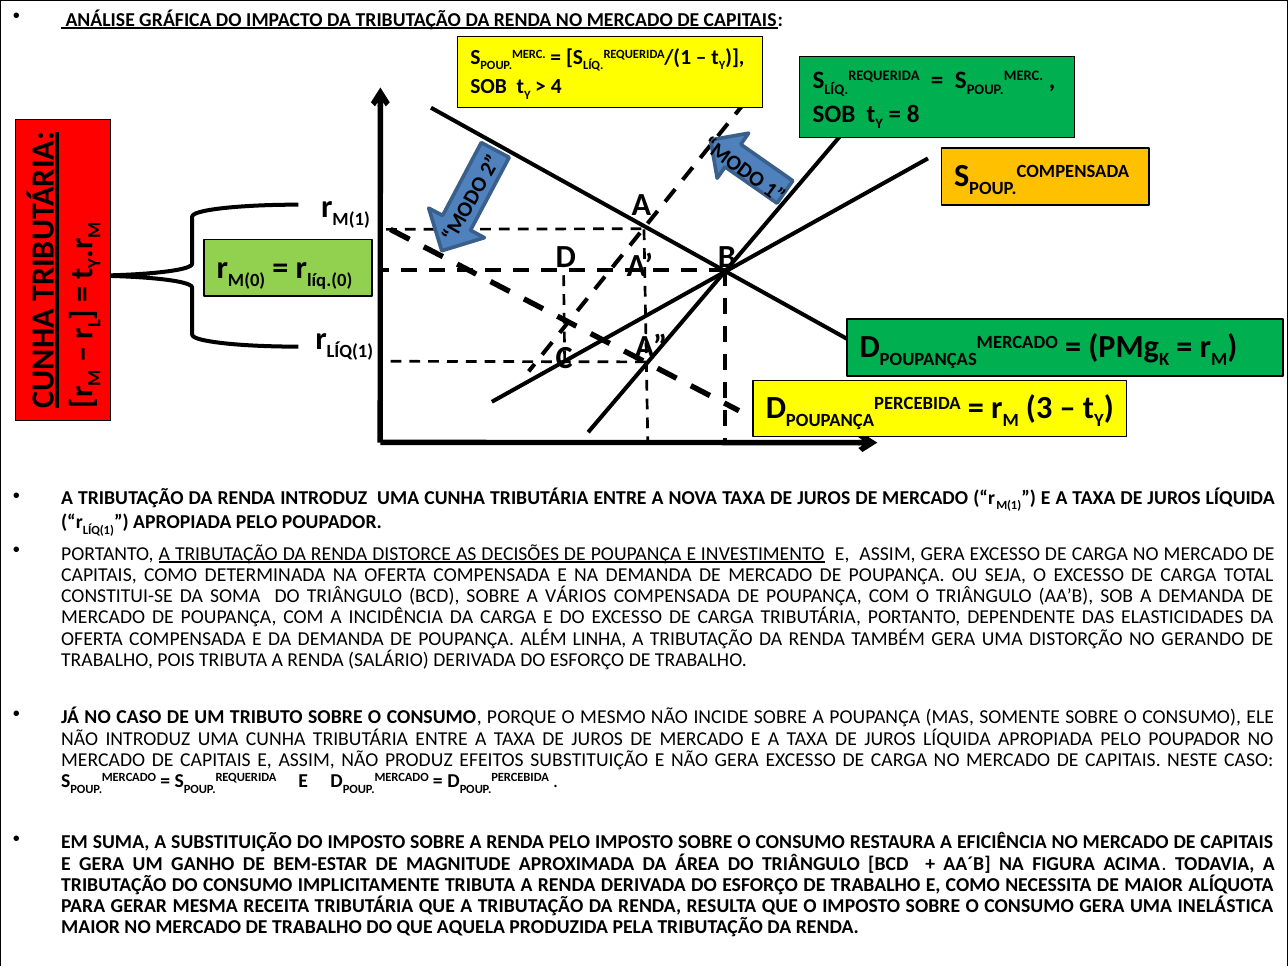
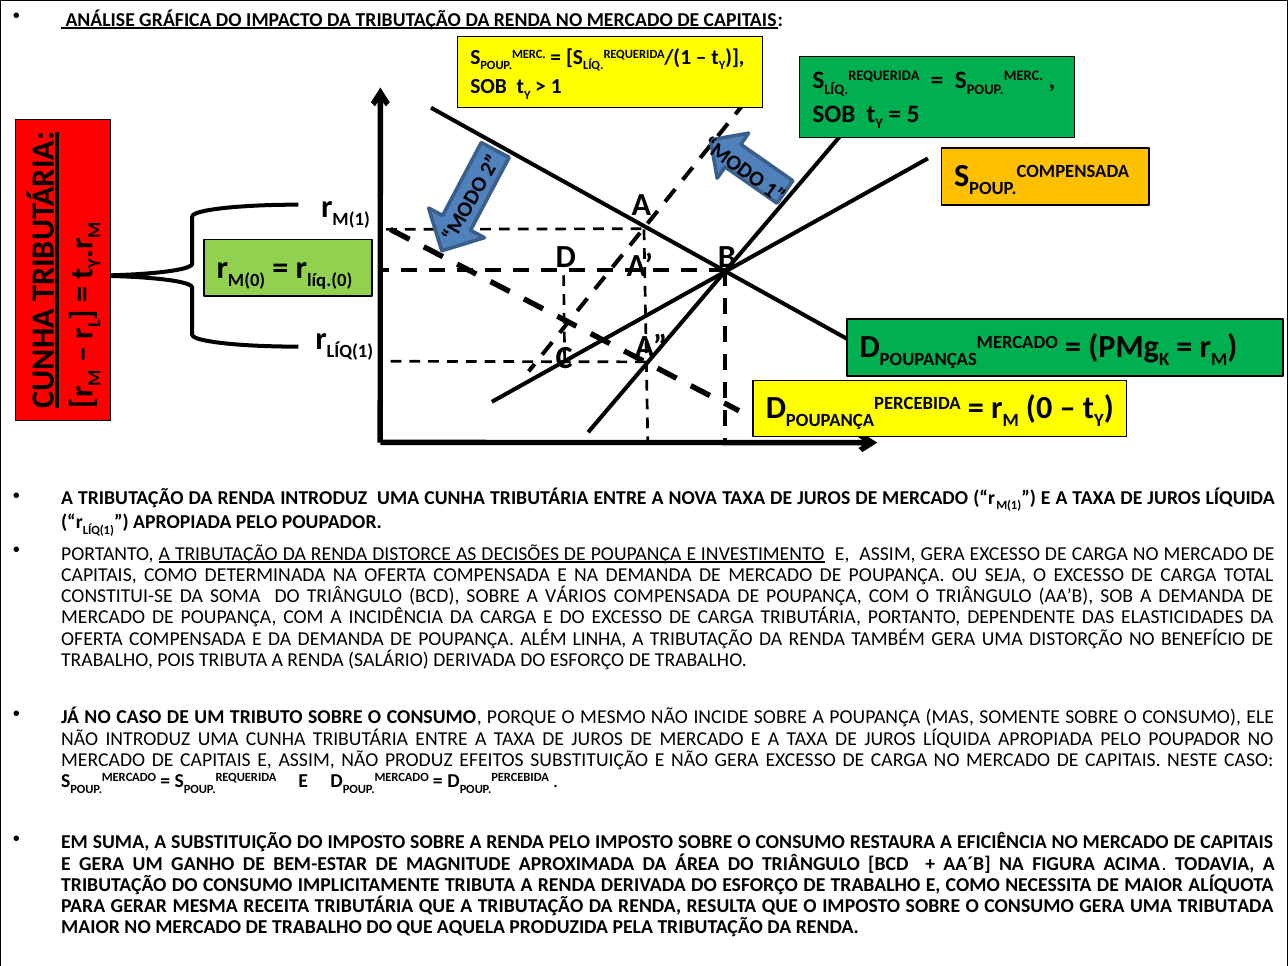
4 at (556, 87): 4 -> 1
8: 8 -> 5
3: 3 -> 0
GERANDO: GERANDO -> BENEFÍCIO
INELÁSTICA: INELÁSTICA -> TRIBUTADA
